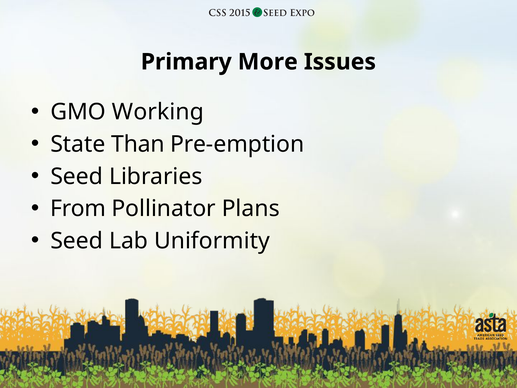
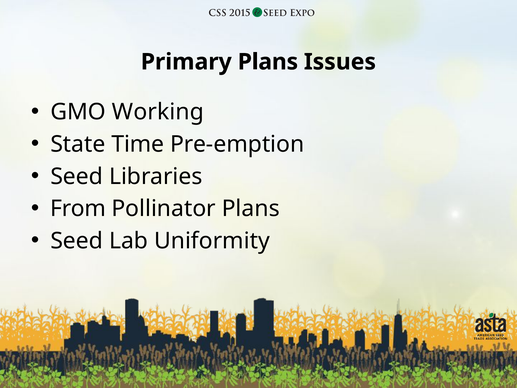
Primary More: More -> Plans
Than: Than -> Time
